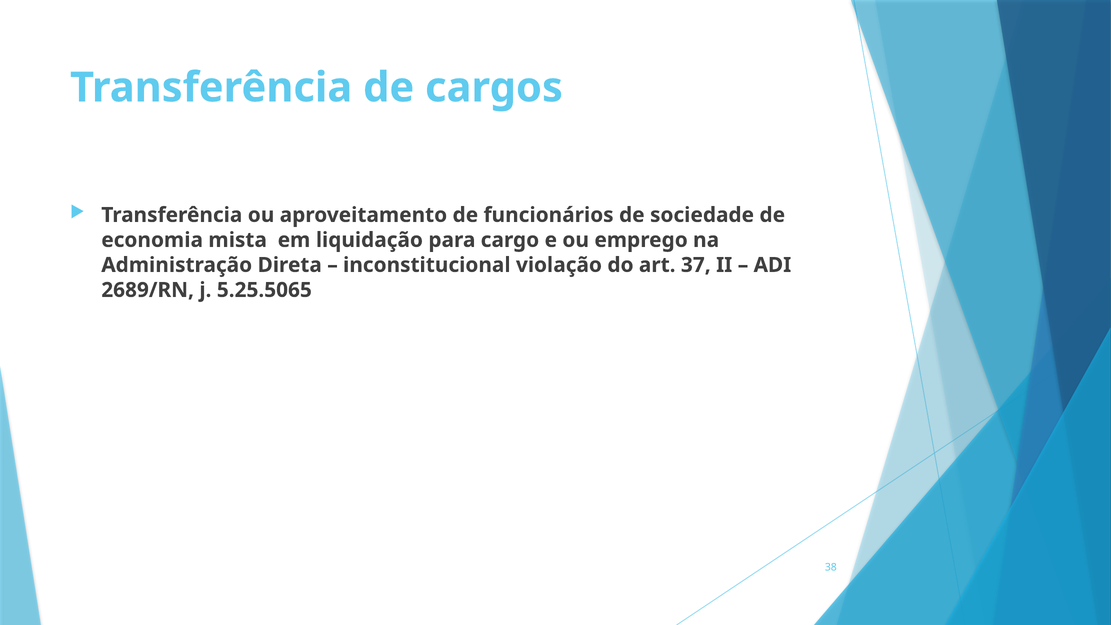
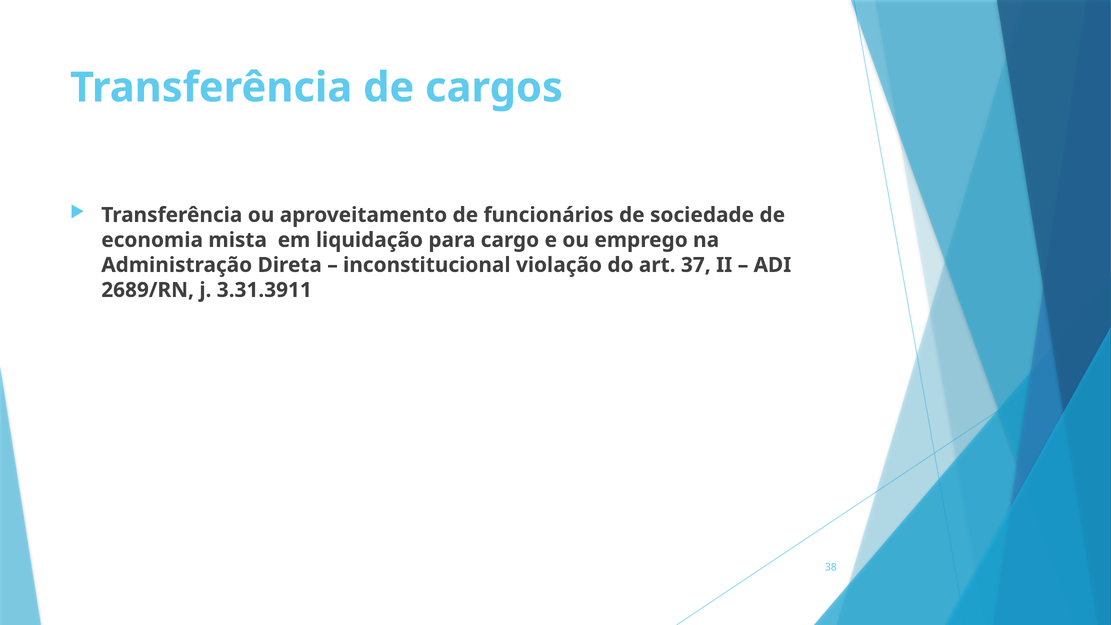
5.25.5065: 5.25.5065 -> 3.31.3911
